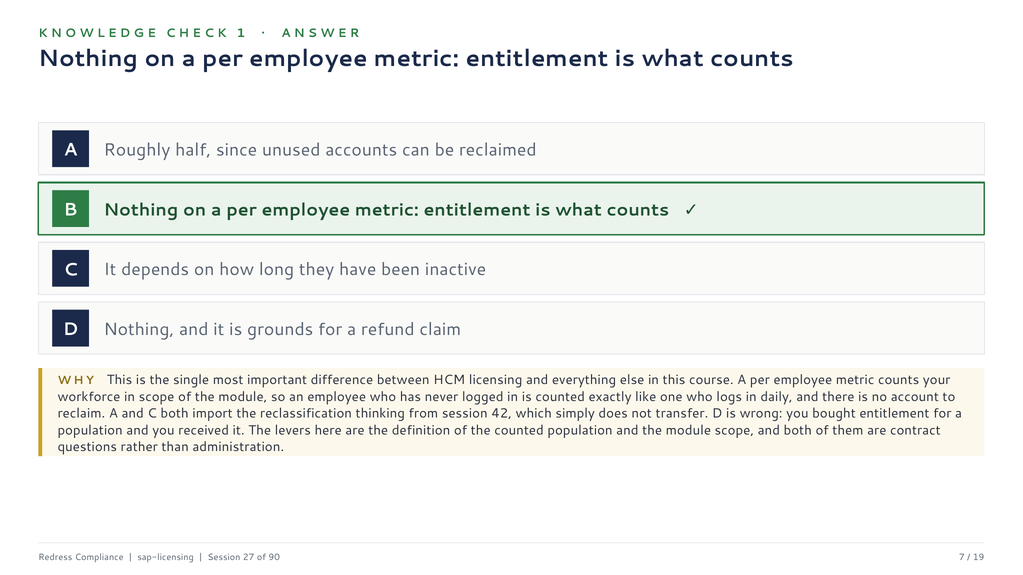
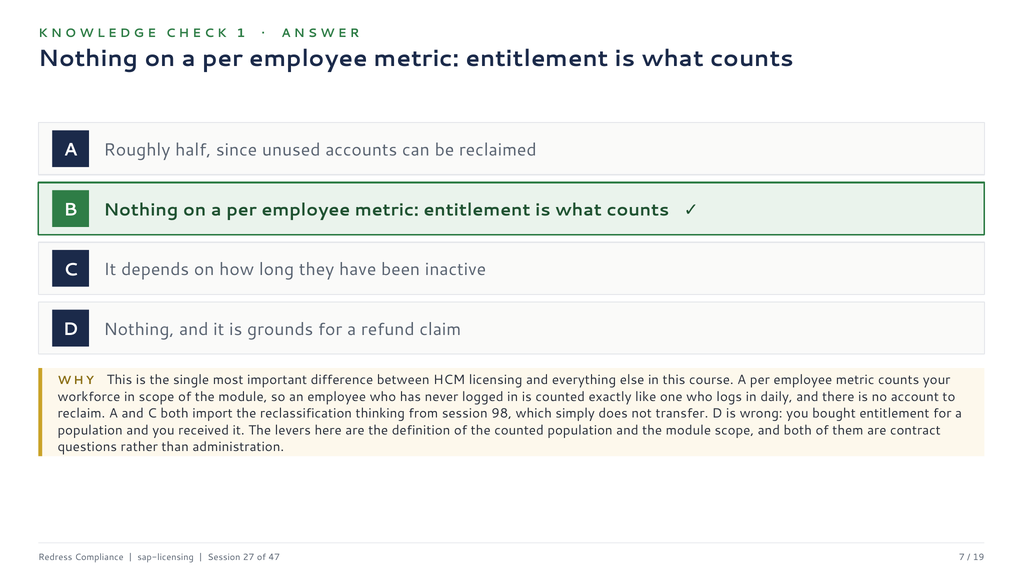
42: 42 -> 98
90: 90 -> 47
